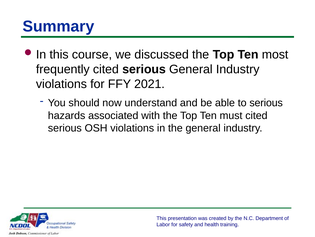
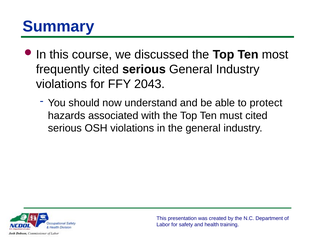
2021: 2021 -> 2043
to serious: serious -> protect
